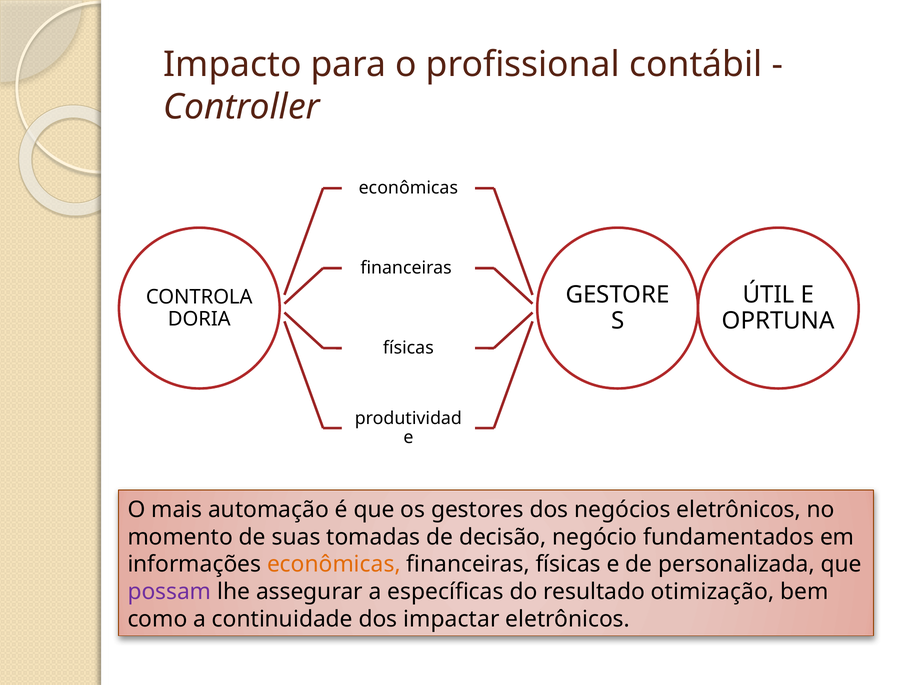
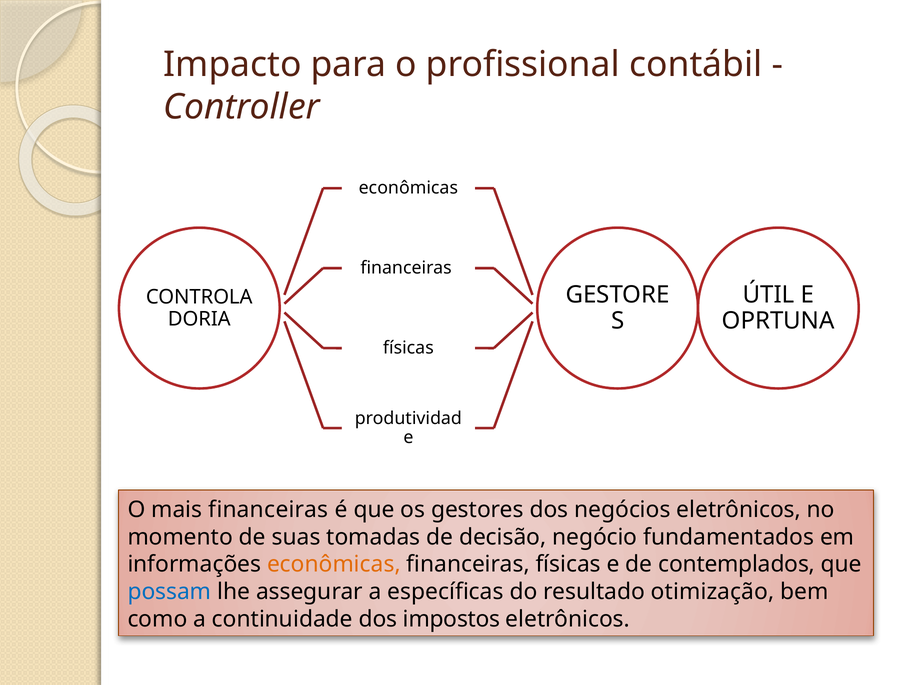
mais automação: automação -> financeiras
personalizada: personalizada -> contemplados
possam colour: purple -> blue
impactar: impactar -> impostos
